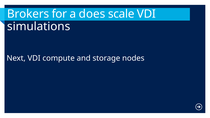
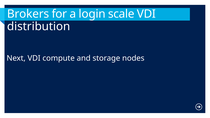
does: does -> login
simulations: simulations -> distribution
